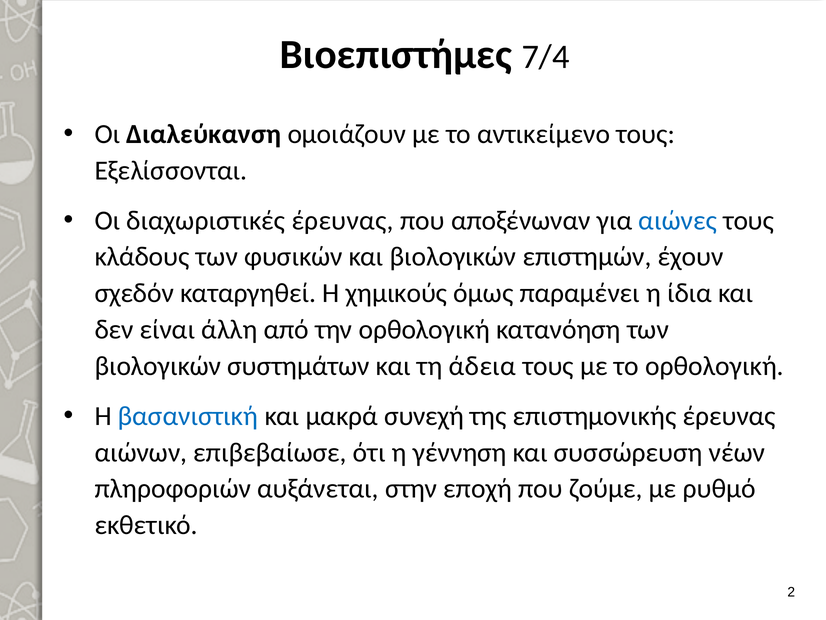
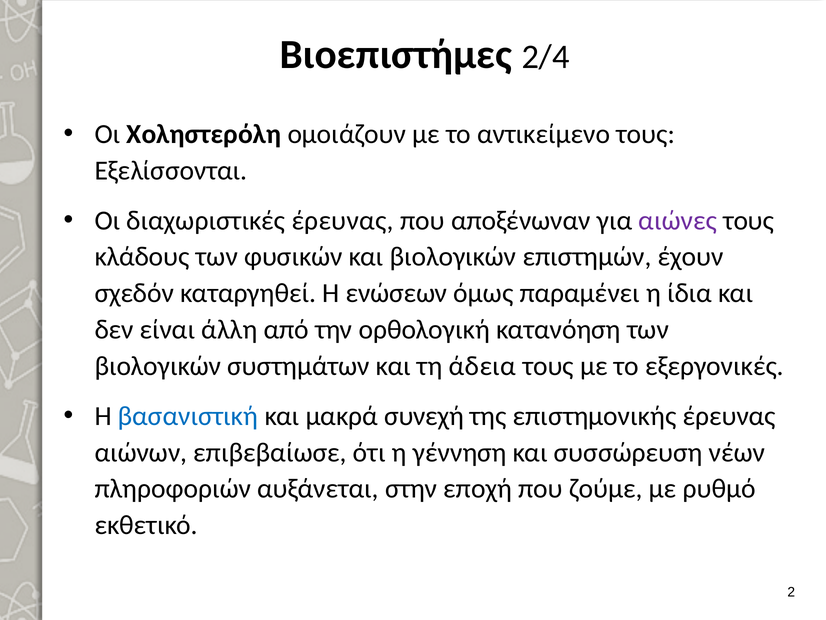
7/4: 7/4 -> 2/4
Διαλεύκανση: Διαλεύκανση -> Χοληστερόλη
αιώνες colour: blue -> purple
χημικούς: χημικούς -> ενώσεων
το ορθολογική: ορθολογική -> εξεργονικές
